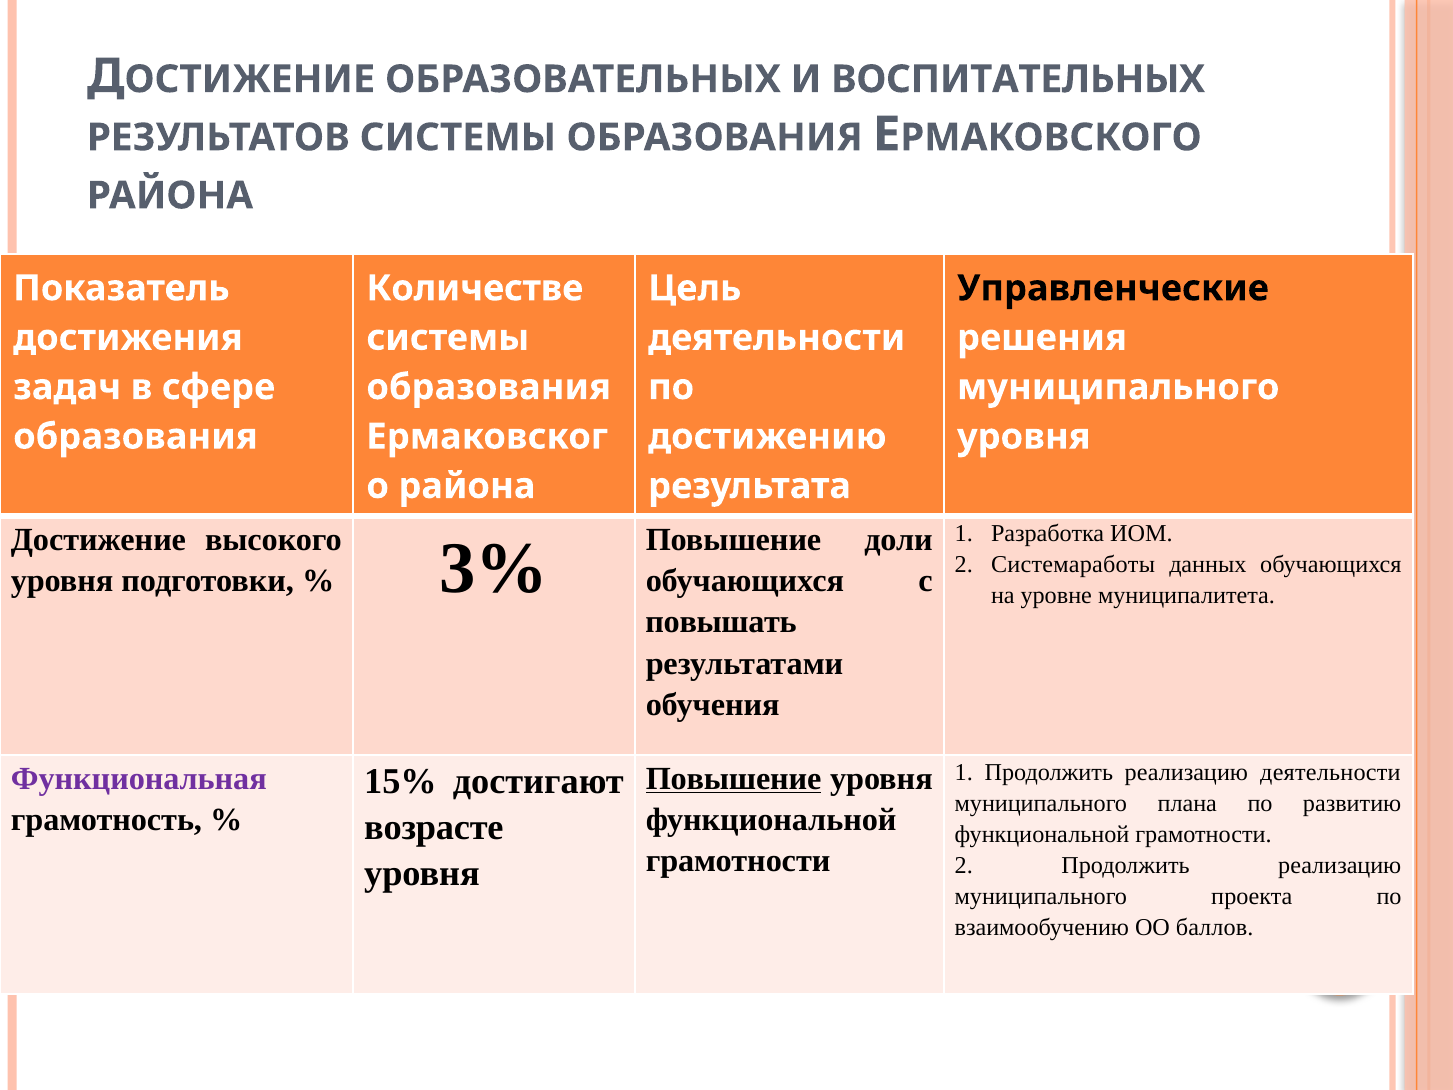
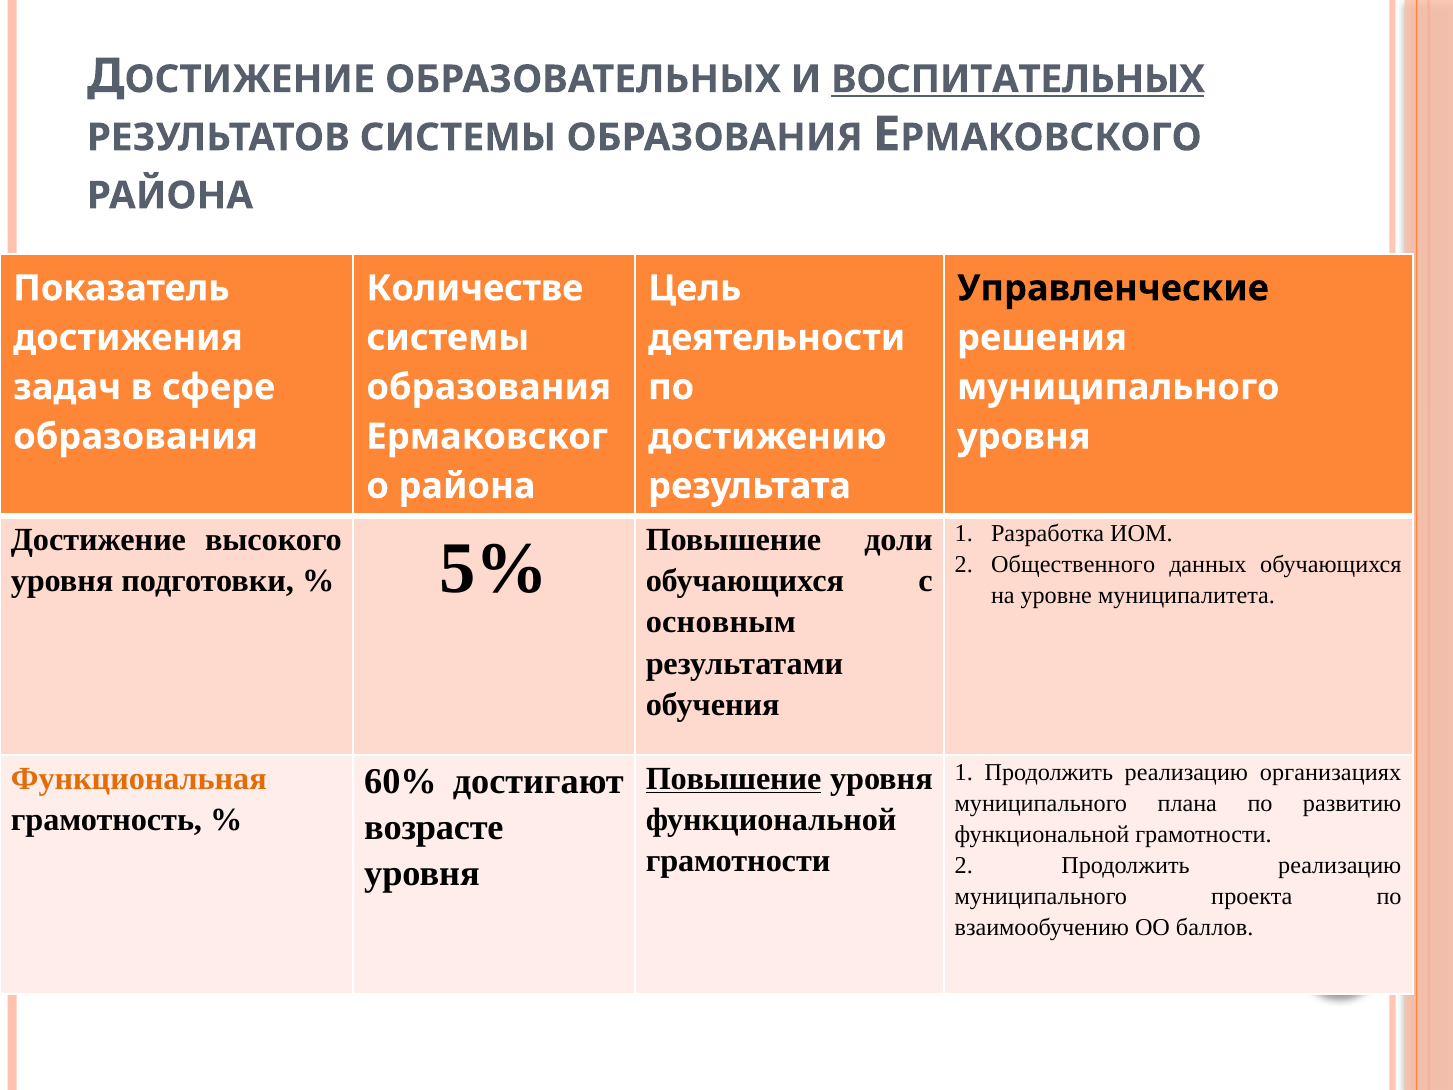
ВОСПИТАТЕЛЬНЫХ underline: none -> present
Системаработы: Системаработы -> Общественного
3%: 3% -> 5%
повышать: повышать -> основным
реализацию деятельности: деятельности -> организациях
Функциональная colour: purple -> orange
15%: 15% -> 60%
